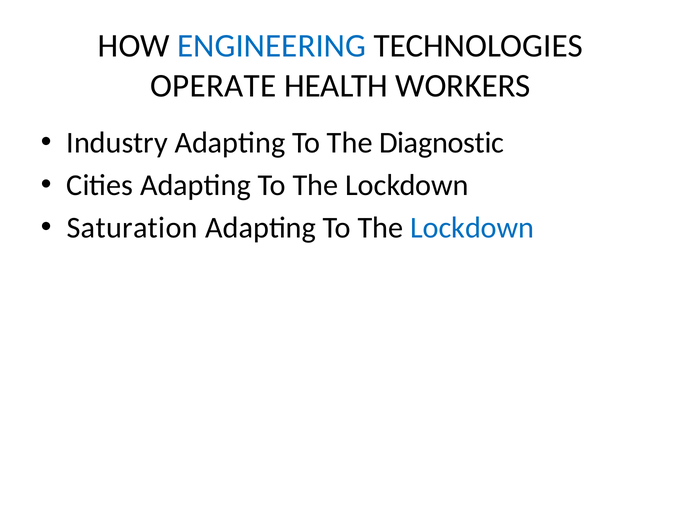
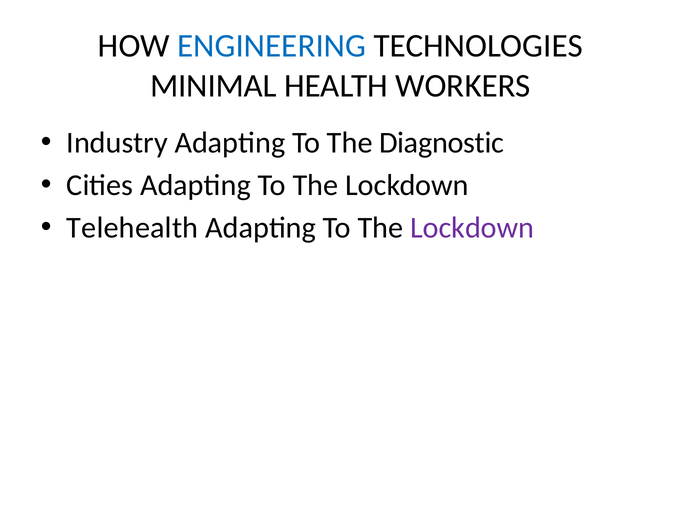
OPERATE: OPERATE -> MINIMAL
Saturation: Saturation -> Telehealth
Lockdown at (472, 228) colour: blue -> purple
